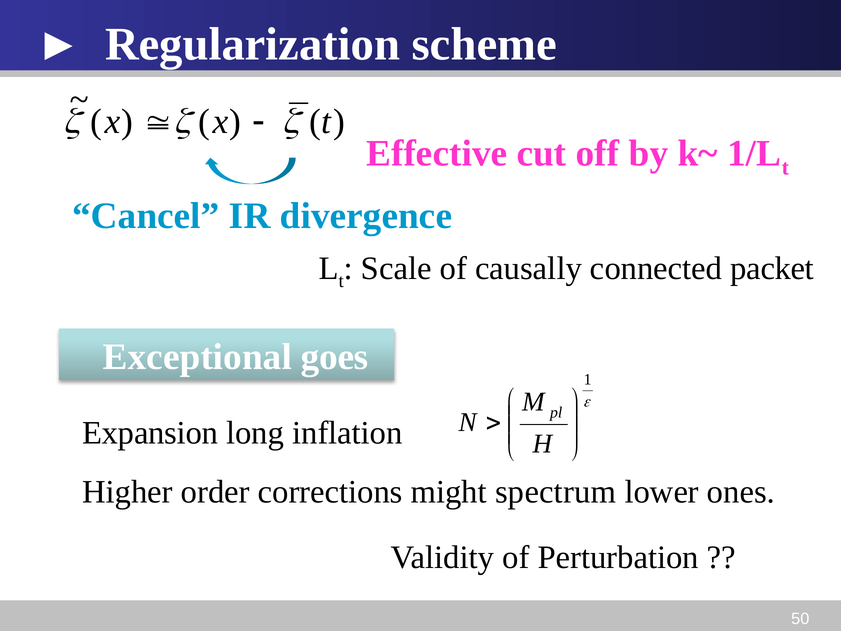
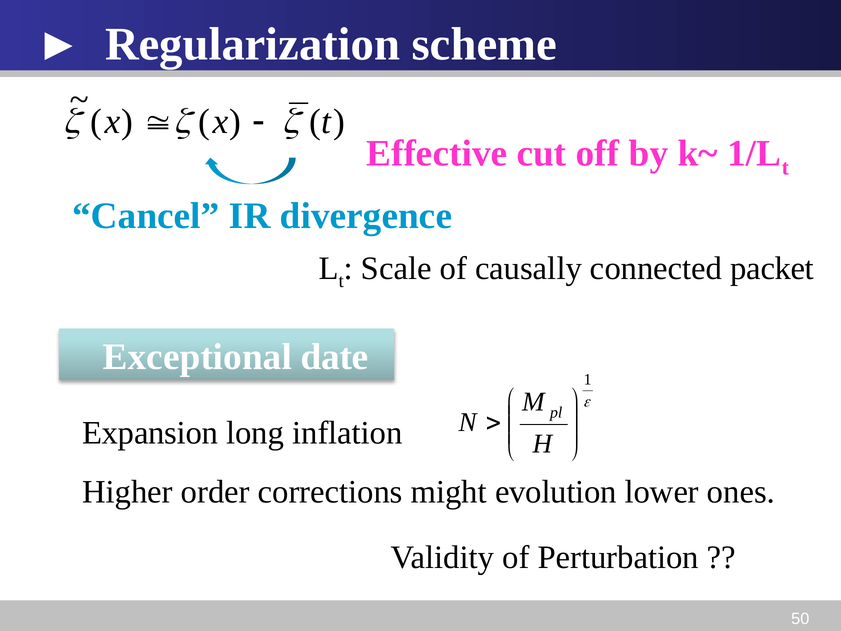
goes: goes -> date
spectrum: spectrum -> evolution
